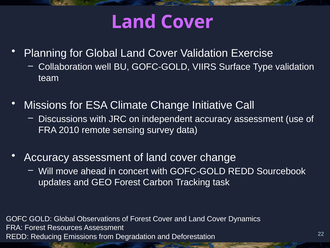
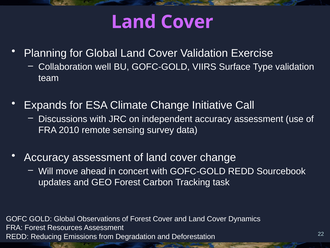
Missions: Missions -> Expands
